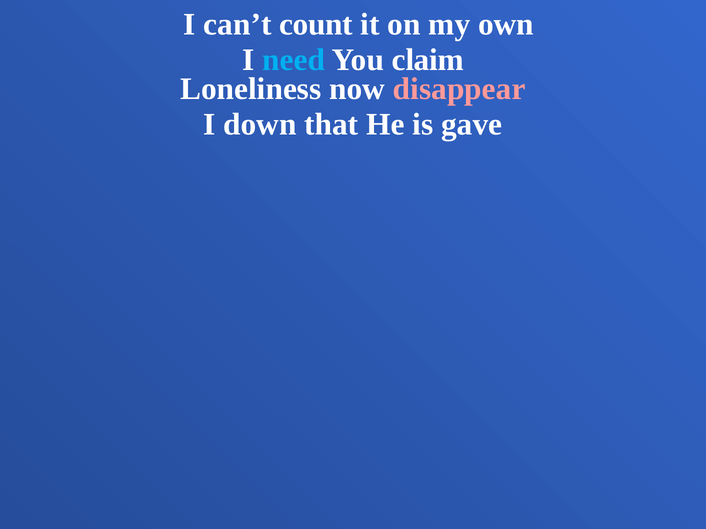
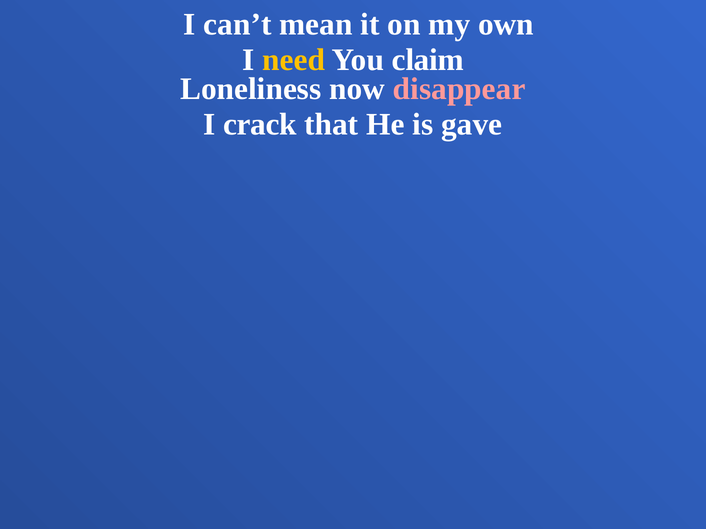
count: count -> mean
need colour: light blue -> yellow
down: down -> crack
